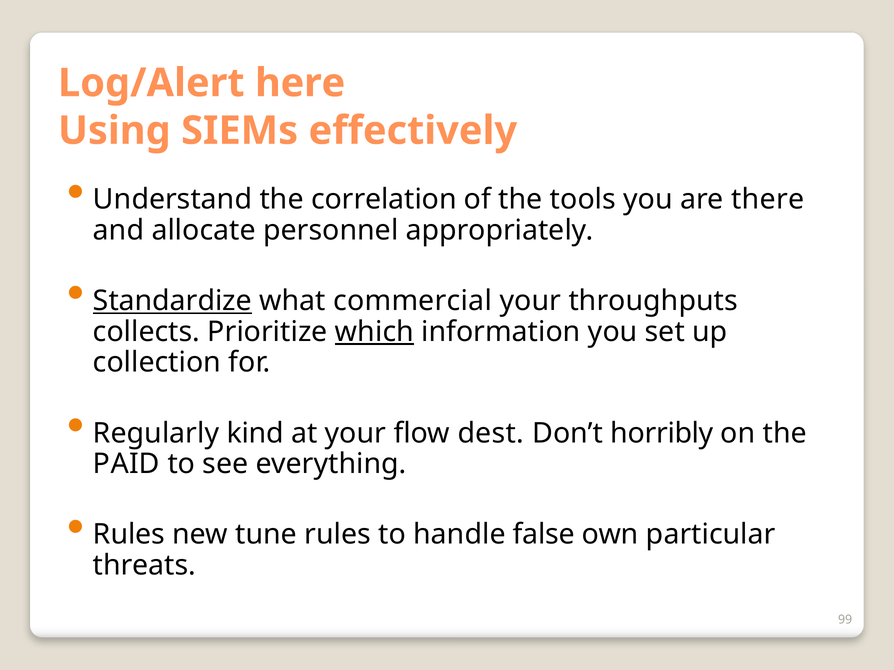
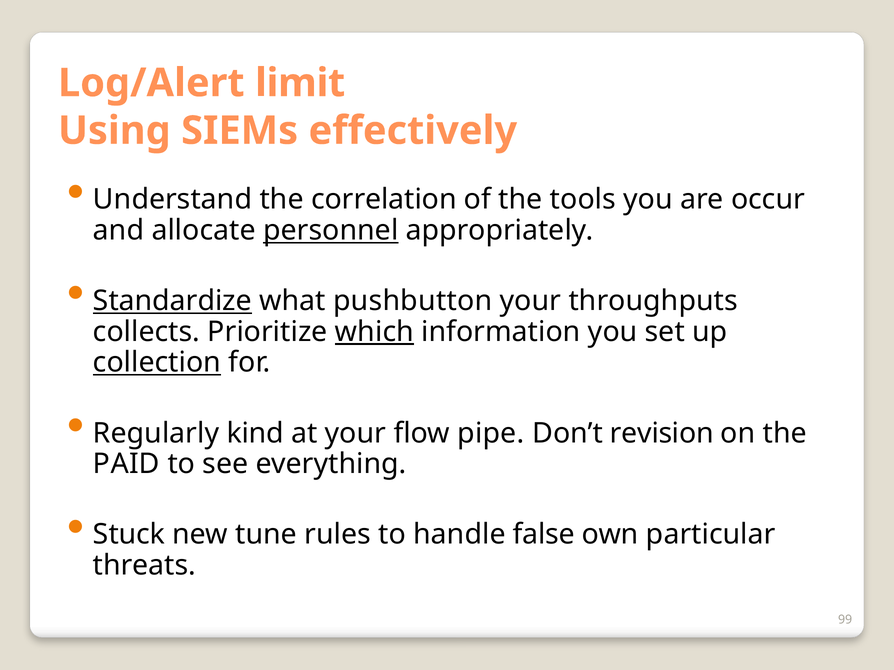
here: here -> limit
there: there -> occur
personnel underline: none -> present
commercial: commercial -> pushbutton
collection underline: none -> present
dest: dest -> pipe
horribly: horribly -> revision
Rules at (129, 535): Rules -> Stuck
